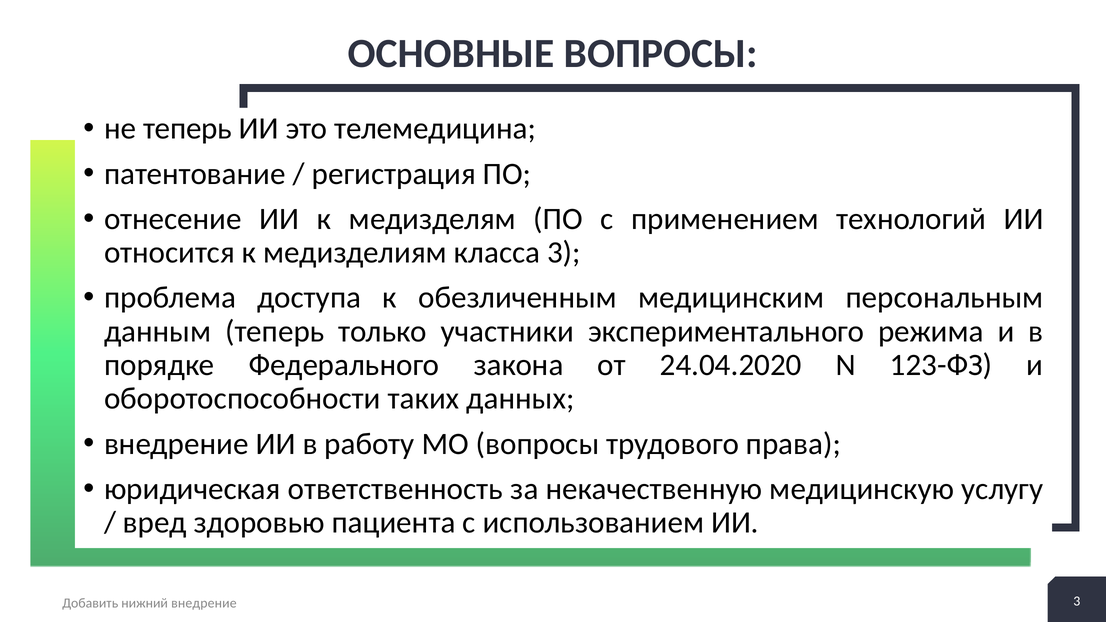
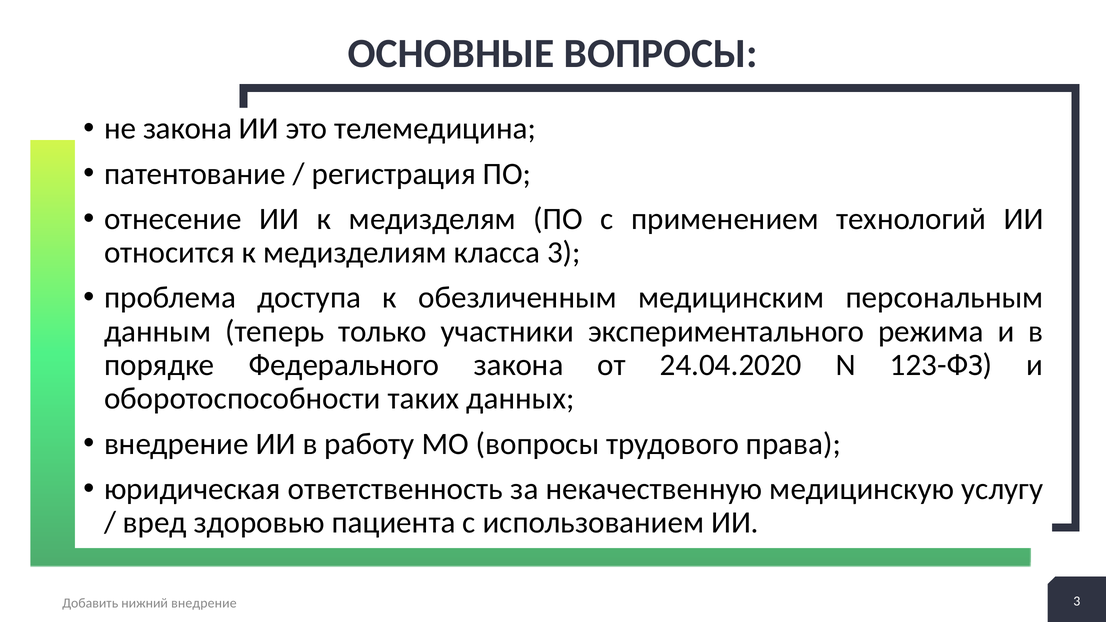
не теперь: теперь -> закона
